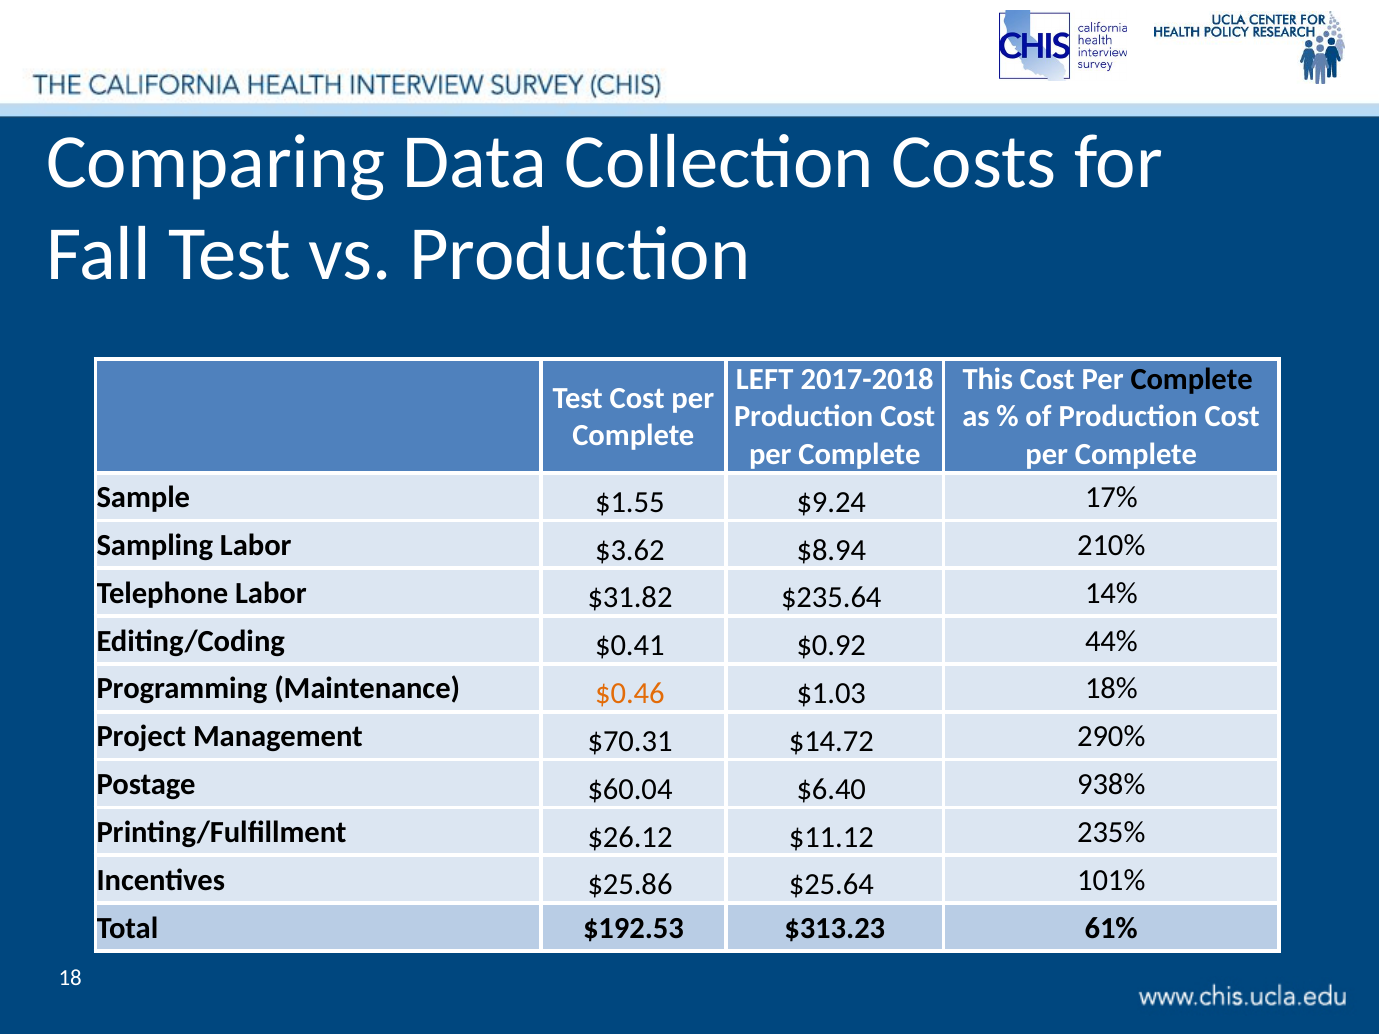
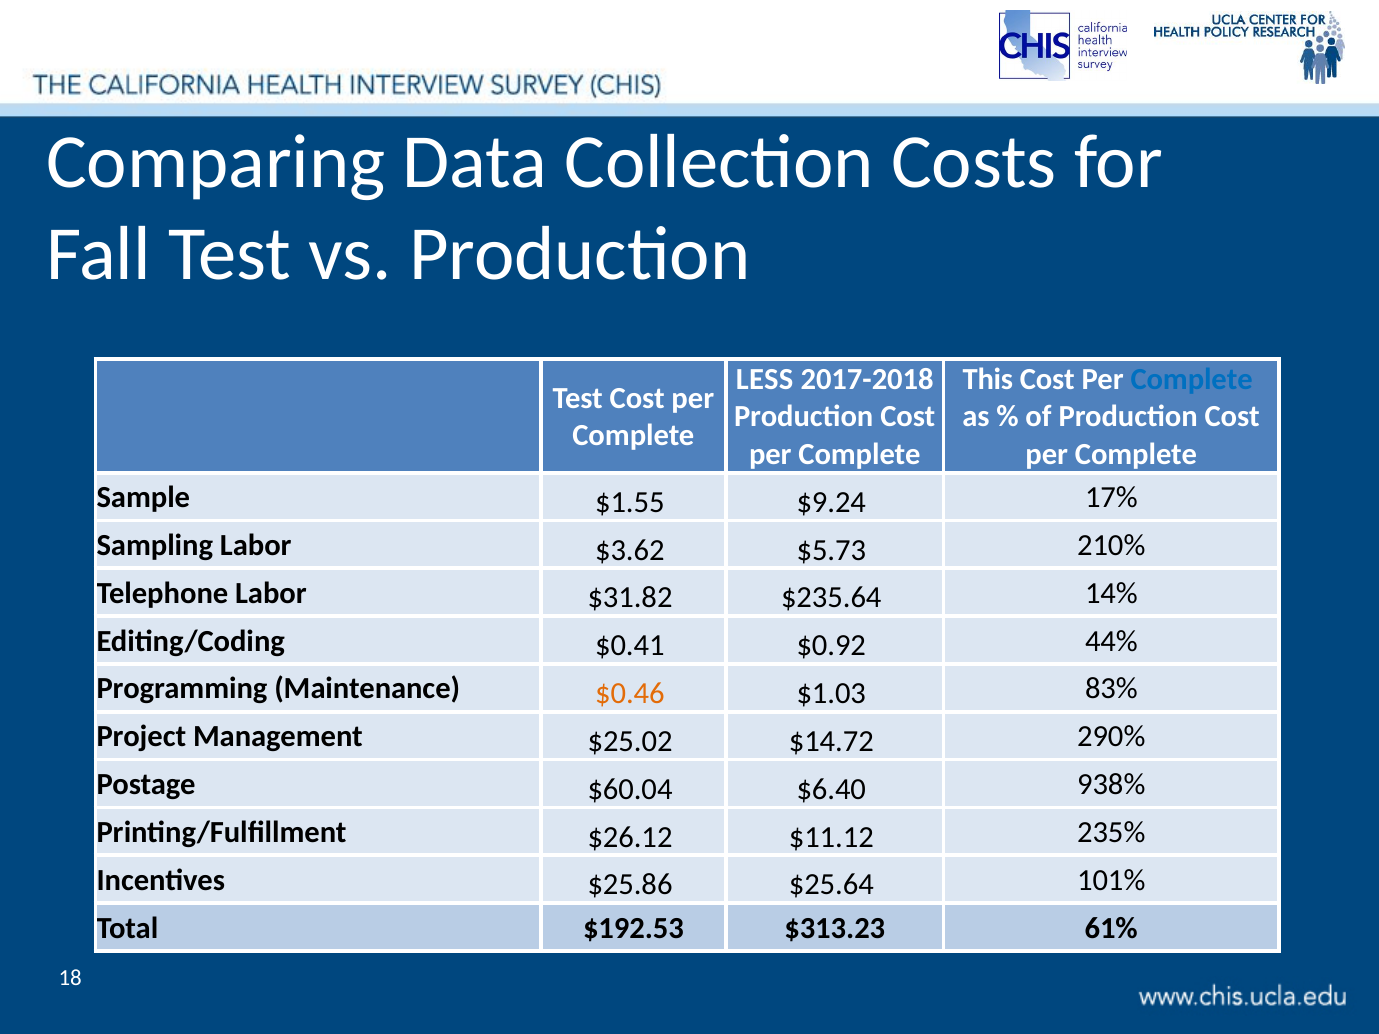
LEFT: LEFT -> LESS
Complete at (1192, 379) colour: black -> blue
$8.94: $8.94 -> $5.73
18%: 18% -> 83%
$70.31: $70.31 -> $25.02
